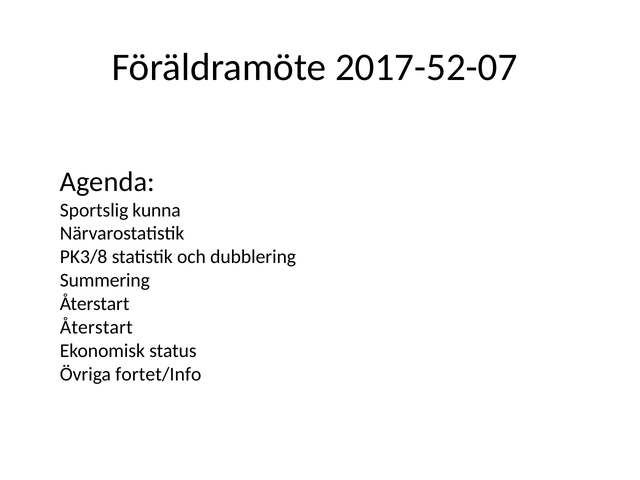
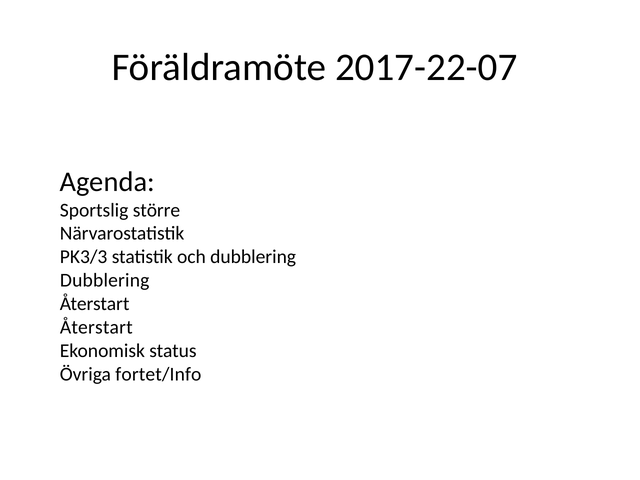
2017-52-07: 2017-52-07 -> 2017-22-07
kunna: kunna -> större
PK3/8: PK3/8 -> PK3/3
Summering at (105, 280): Summering -> Dubblering
